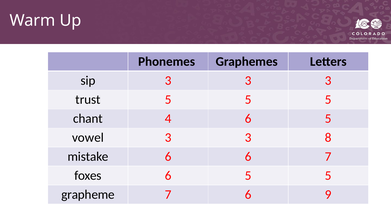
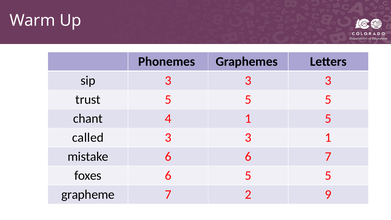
4 6: 6 -> 1
vowel: vowel -> called
3 8: 8 -> 1
7 6: 6 -> 2
